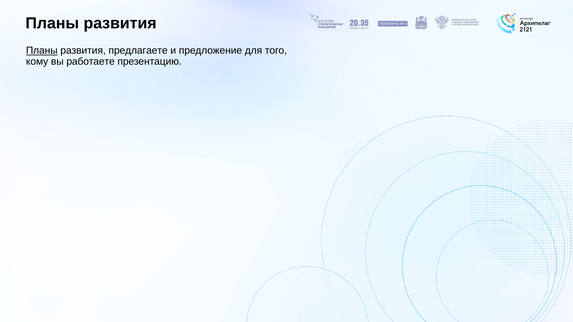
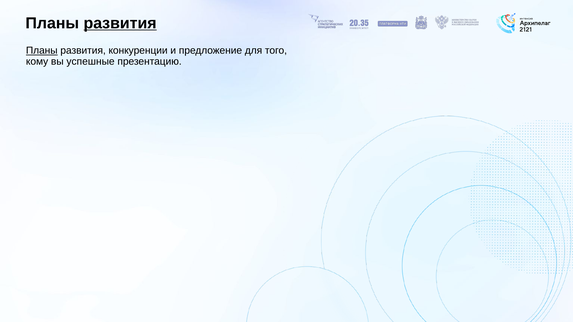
развития at (120, 23) underline: none -> present
предлагаете: предлагаете -> конкуренции
работаете: работаете -> успешные
